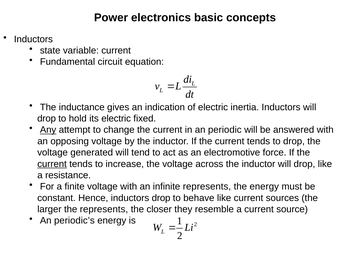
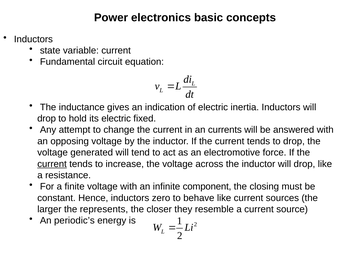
Any underline: present -> none
periodic: periodic -> currents
infinite represents: represents -> component
the energy: energy -> closing
inductors drop: drop -> zero
